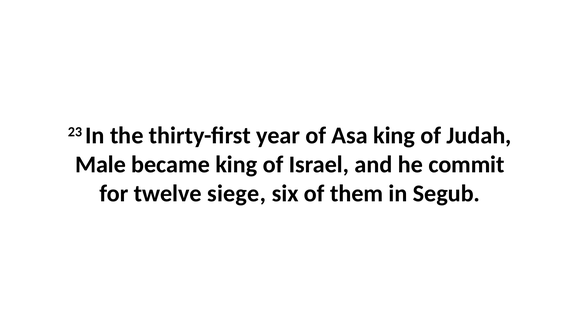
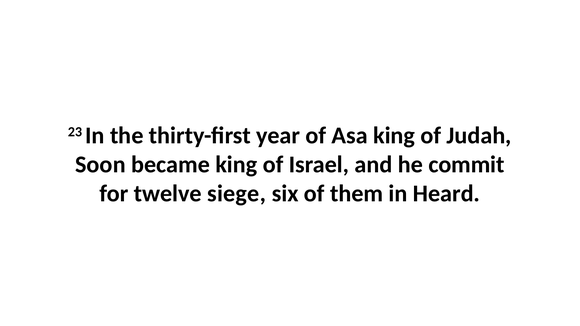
Male: Male -> Soon
Segub: Segub -> Heard
